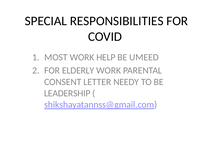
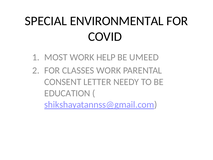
RESPONSIBILITIES: RESPONSIBILITIES -> ENVIRONMENTAL
ELDERLY: ELDERLY -> CLASSES
LEADERSHIP: LEADERSHIP -> EDUCATION
